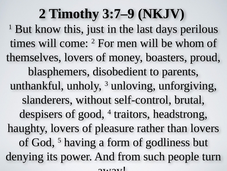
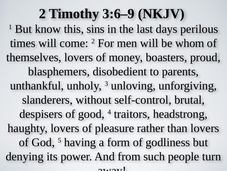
3:7–9: 3:7–9 -> 3:6–9
just: just -> sins
